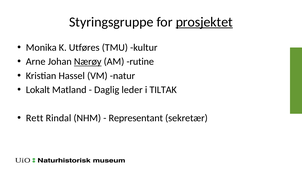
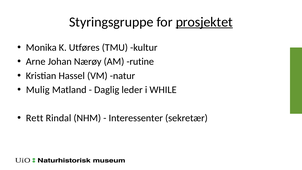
Nærøy underline: present -> none
Lokalt: Lokalt -> Mulig
TILTAK: TILTAK -> WHILE
Representant: Representant -> Interessenter
